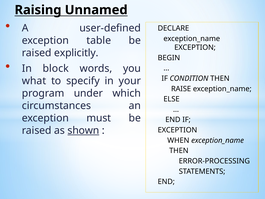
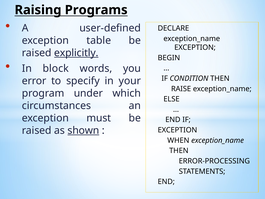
Unnamed: Unnamed -> Programs
explicitly underline: none -> present
what: what -> error
